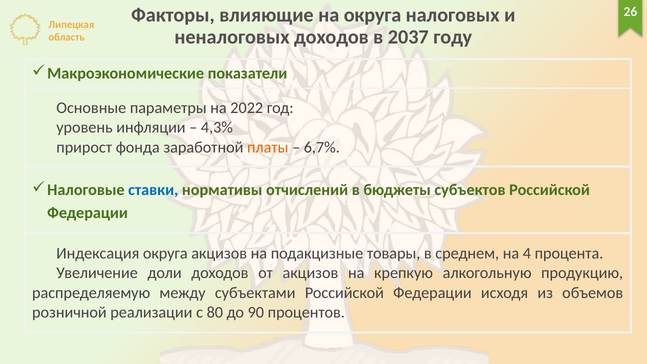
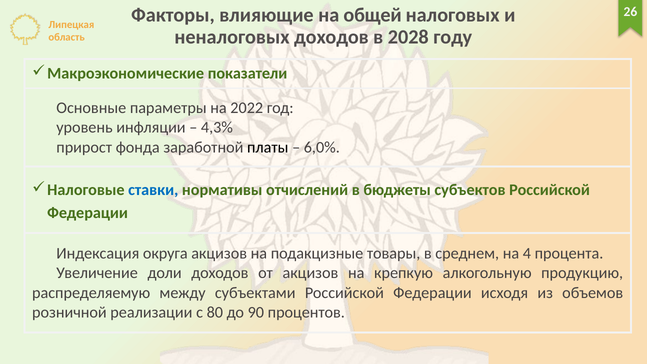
на округа: округа -> общей
2037: 2037 -> 2028
платы colour: orange -> black
6,7%: 6,7% -> 6,0%
